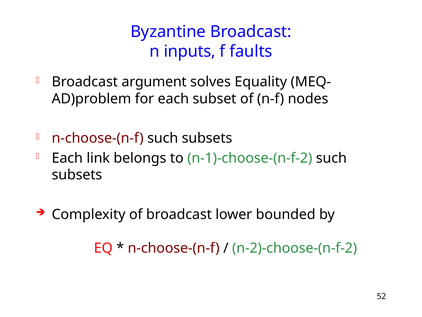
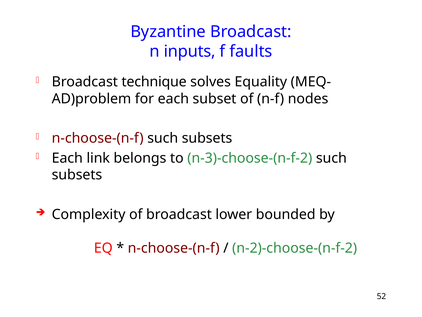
argument: argument -> technique
n-1)-choose-(n-f-2: n-1)-choose-(n-f-2 -> n-3)-choose-(n-f-2
